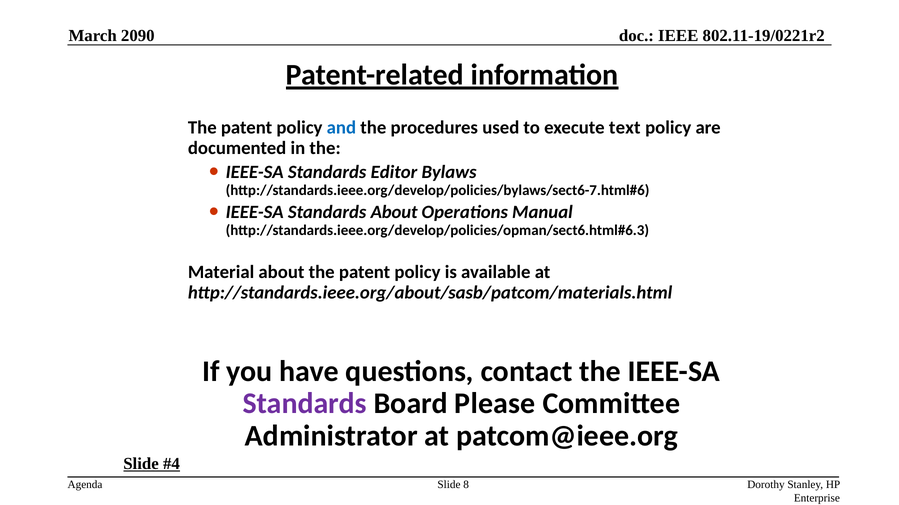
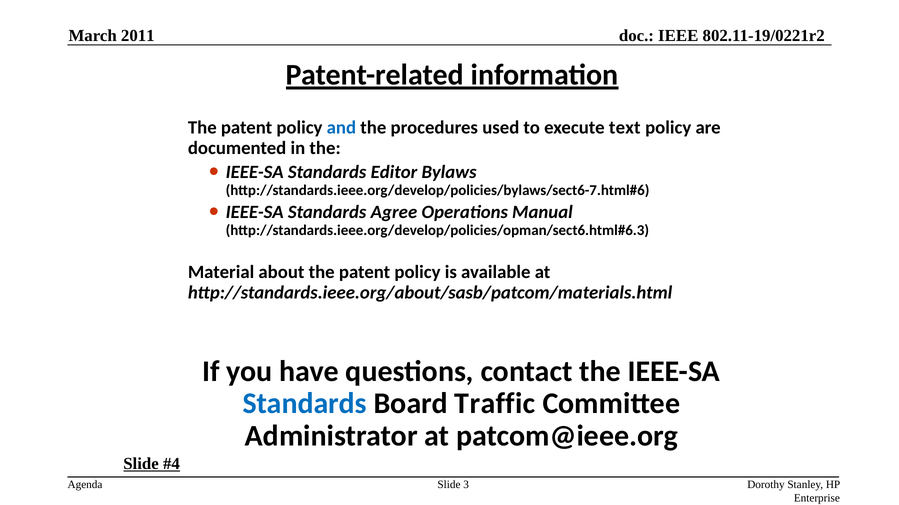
2090: 2090 -> 2011
Standards About: About -> Agree
Standards at (305, 404) colour: purple -> blue
Please: Please -> Traffic
8: 8 -> 3
